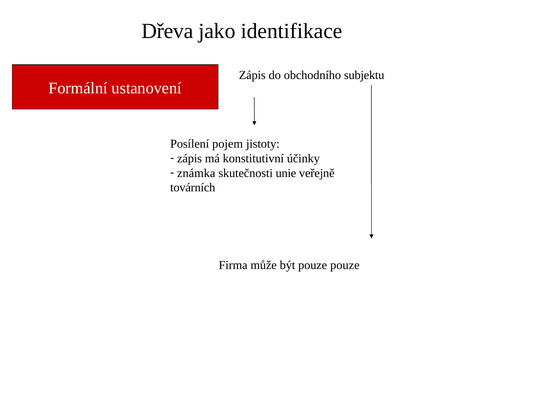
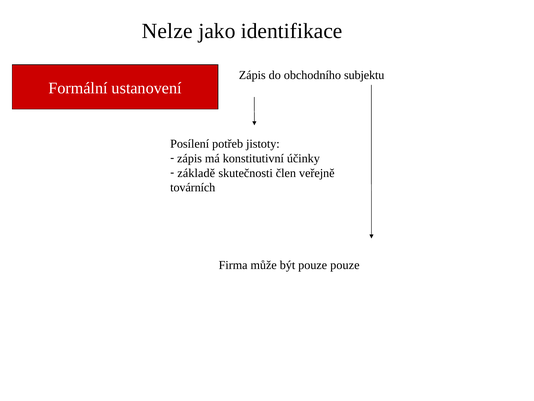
Dřeva: Dřeva -> Nelze
pojem: pojem -> potřeb
známka: známka -> základě
unie: unie -> člen
